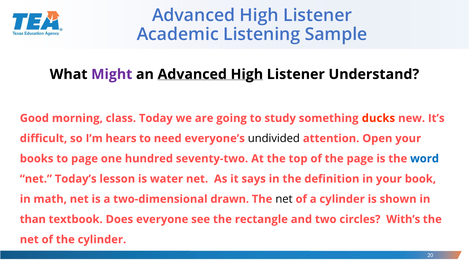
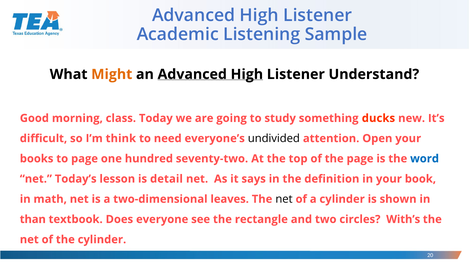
Might colour: purple -> orange
hears: hears -> think
water: water -> detail
drawn: drawn -> leaves
